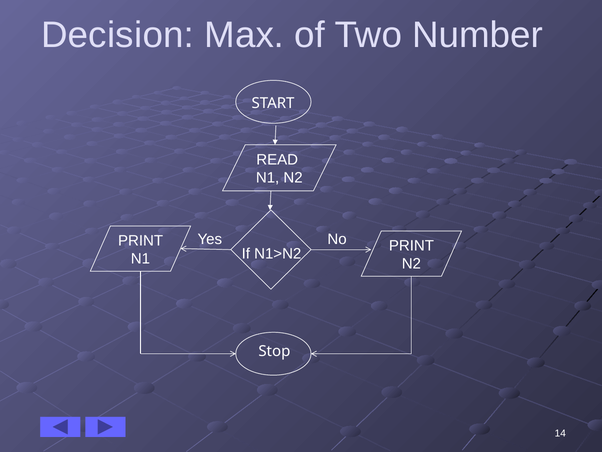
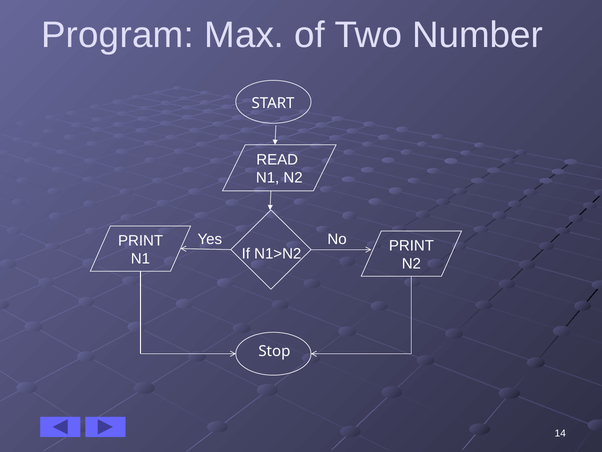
Decision: Decision -> Program
